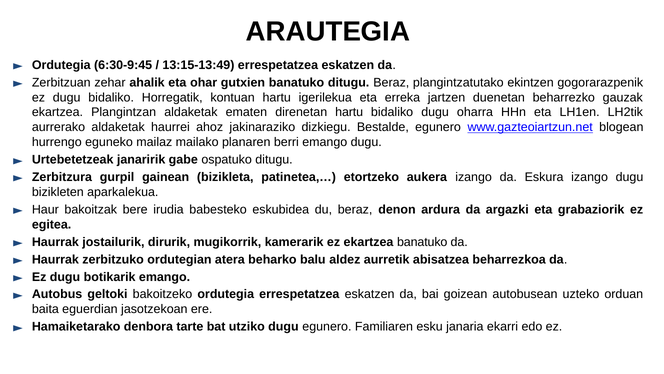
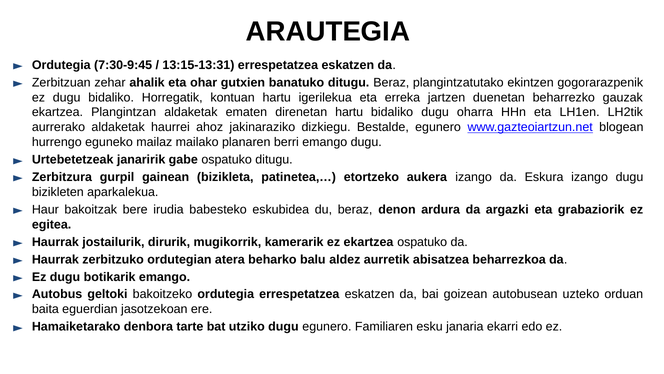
6:30-9:45: 6:30-9:45 -> 7:30-9:45
13:15-13:49: 13:15-13:49 -> 13:15-13:31
ekartzea banatuko: banatuko -> ospatuko
